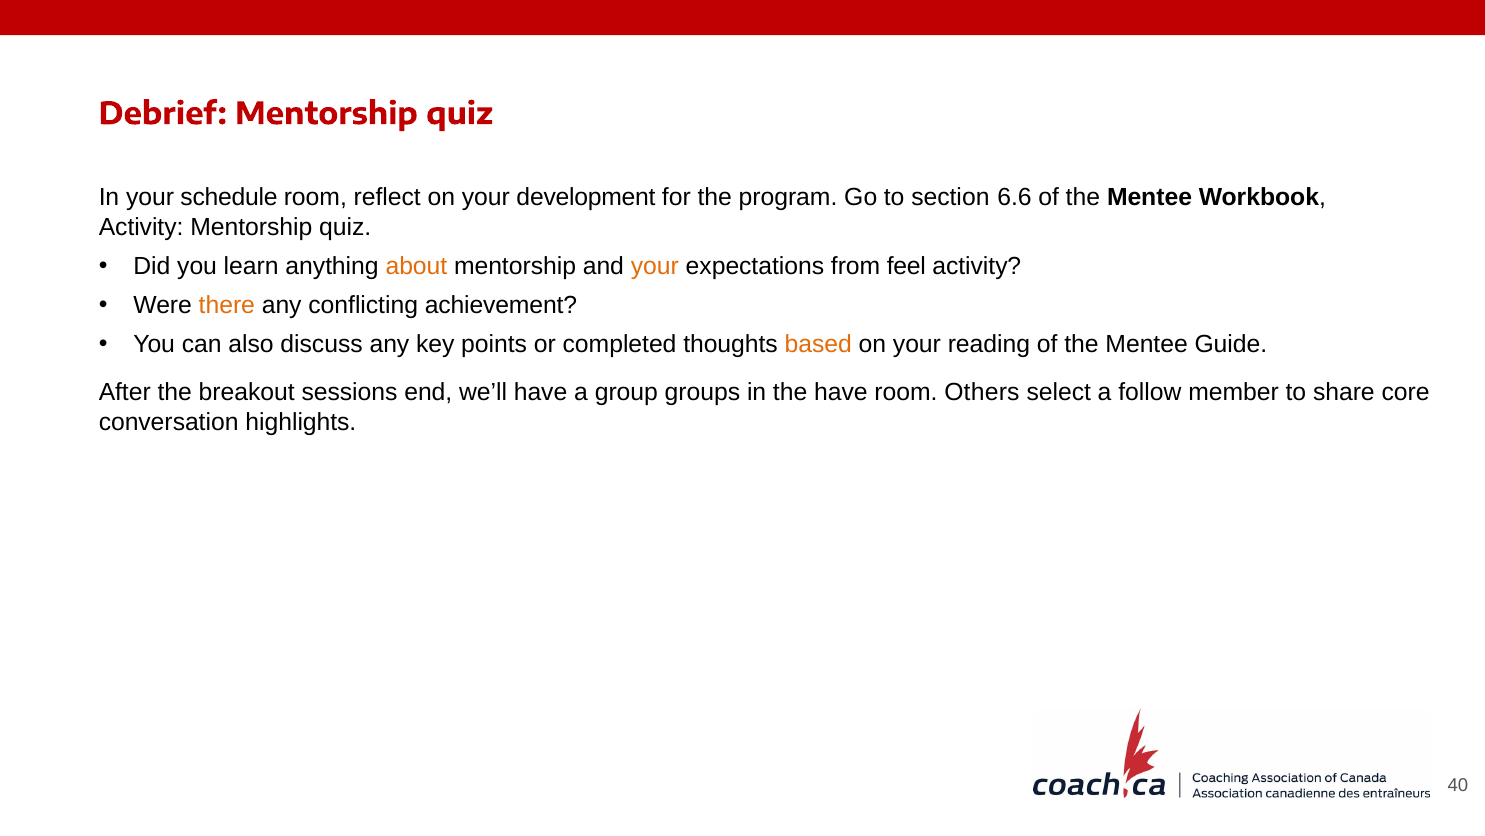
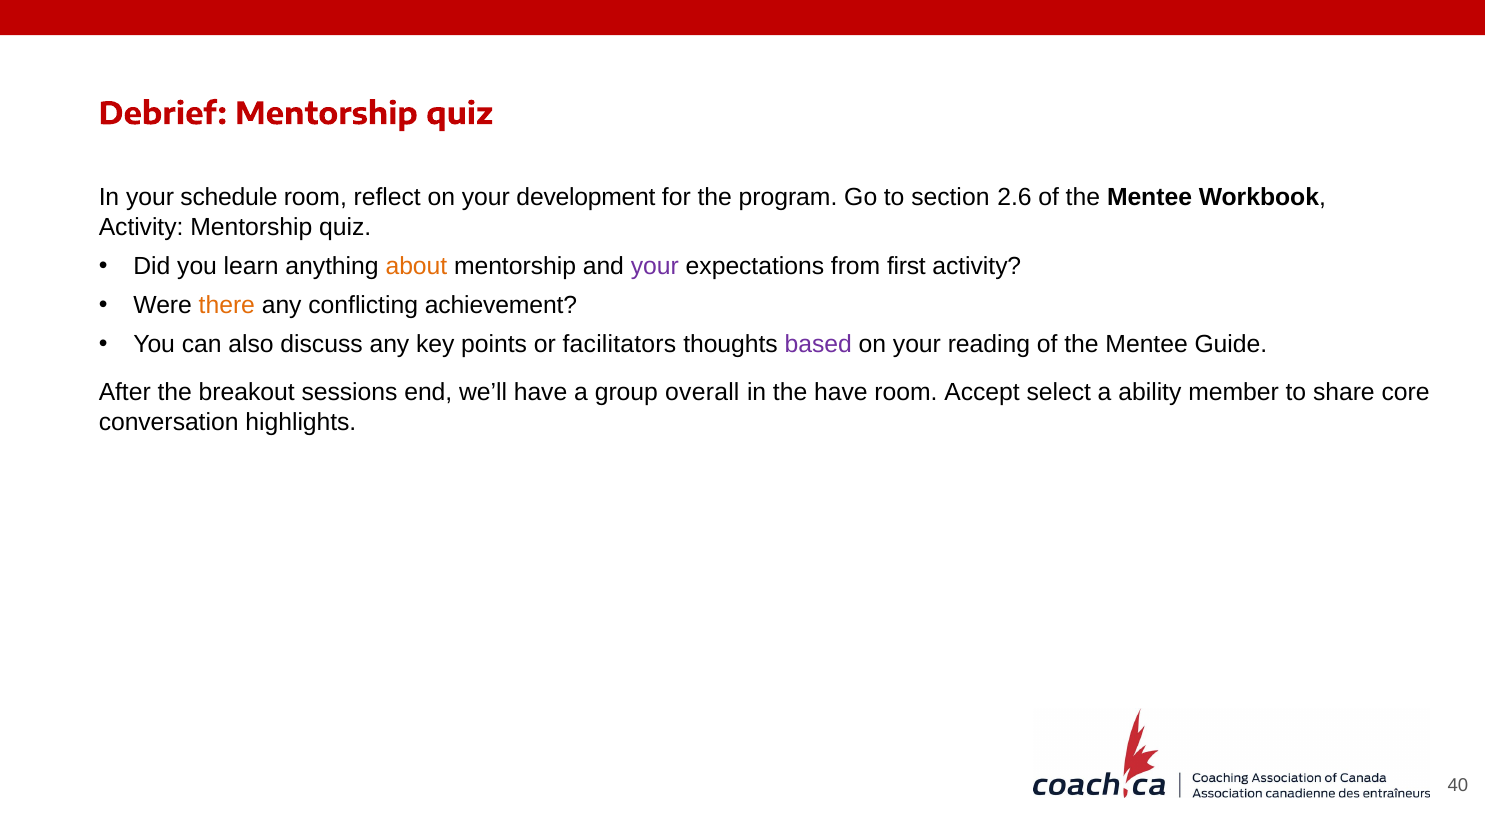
6.6: 6.6 -> 2.6
your at (655, 266) colour: orange -> purple
feel: feel -> first
completed: completed -> facilitators
based colour: orange -> purple
groups: groups -> overall
Others: Others -> Accept
follow: follow -> ability
